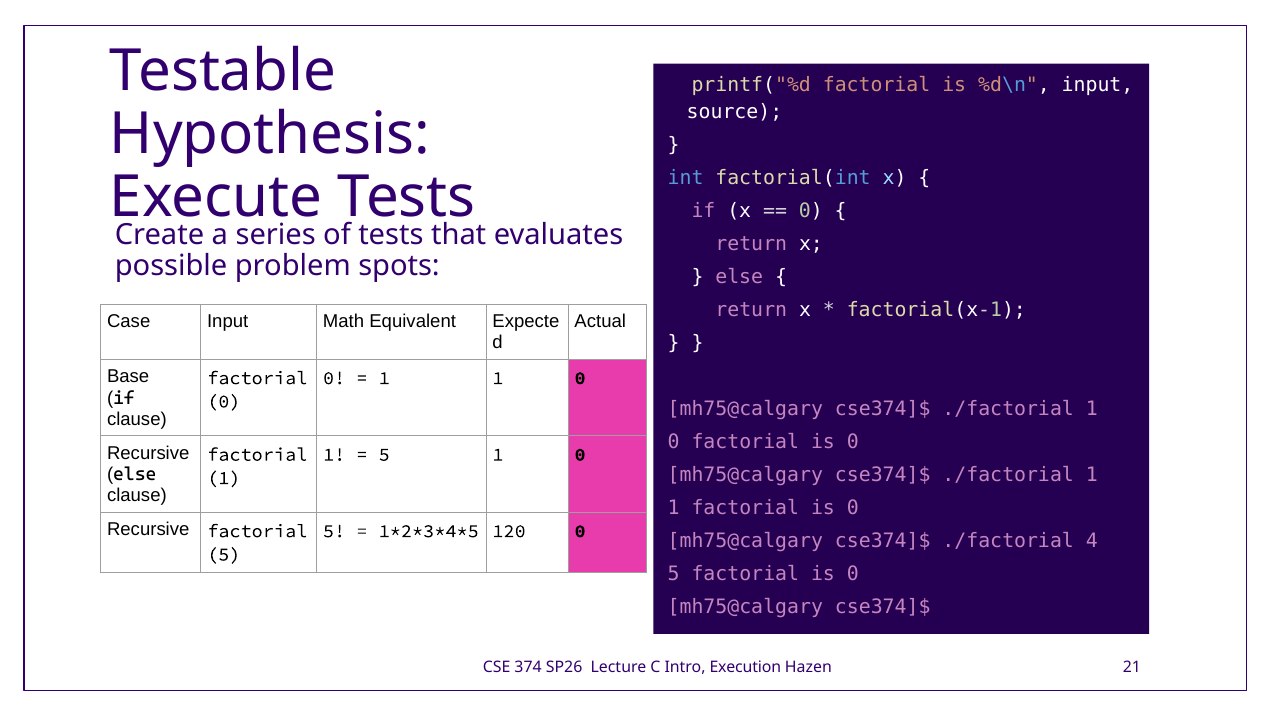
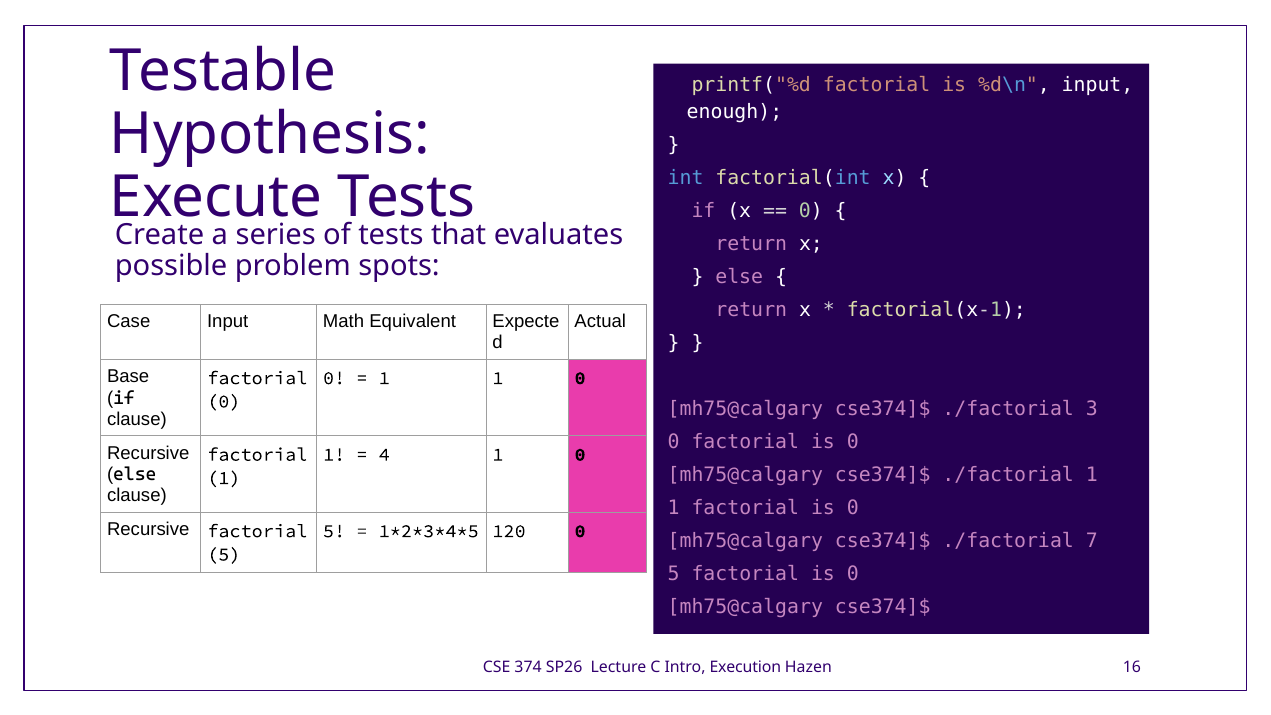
source: source -> enough
1 at (1092, 409): 1 -> 3
5 at (384, 455): 5 -> 4
4: 4 -> 7
21: 21 -> 16
